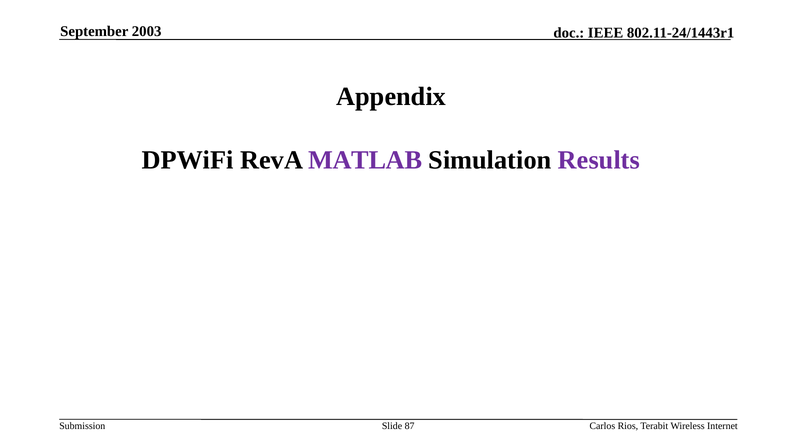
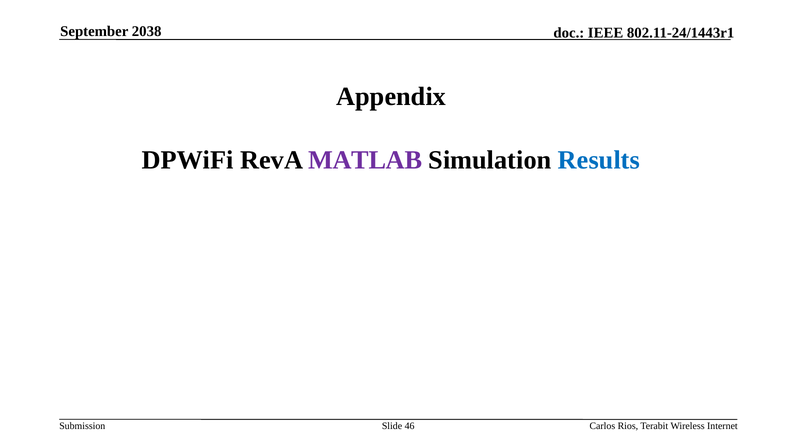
2003: 2003 -> 2038
Results colour: purple -> blue
87: 87 -> 46
